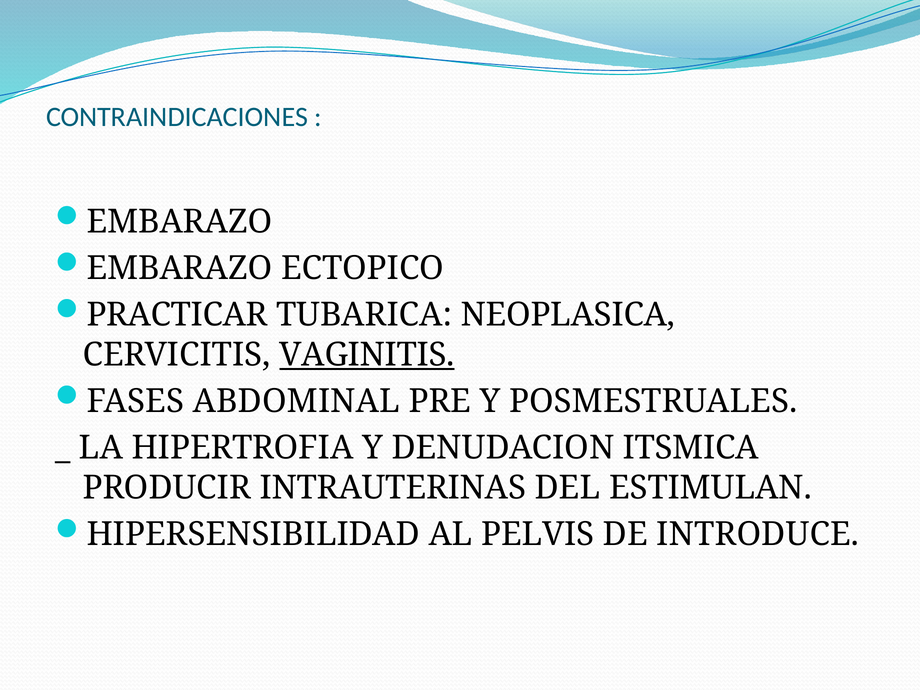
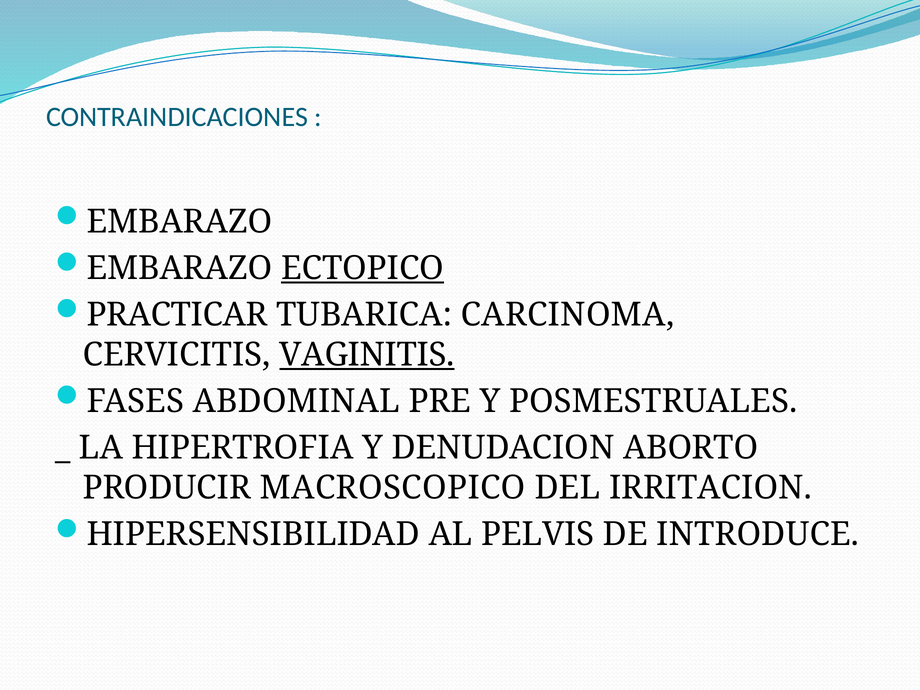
ECTOPICO underline: none -> present
NEOPLASICA: NEOPLASICA -> CARCINOMA
ITSMICA: ITSMICA -> ABORTO
INTRAUTERINAS: INTRAUTERINAS -> MACROSCOPICO
ESTIMULAN: ESTIMULAN -> IRRITACION
